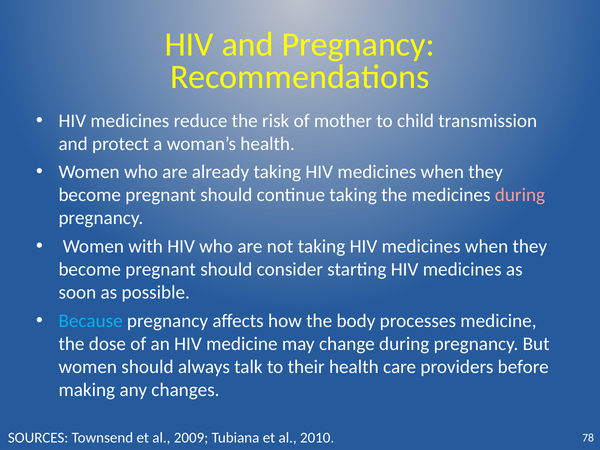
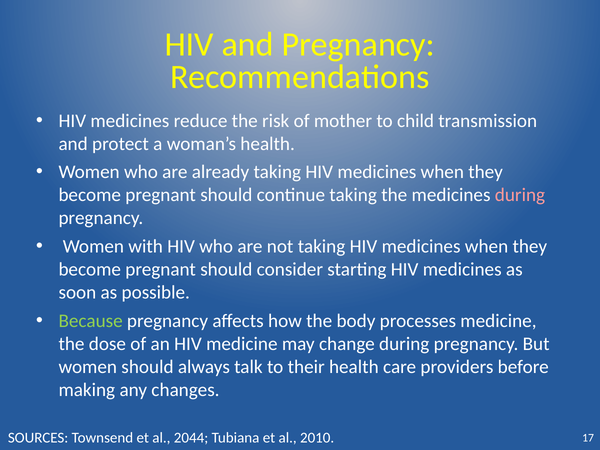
Because colour: light blue -> light green
2009: 2009 -> 2044
78: 78 -> 17
